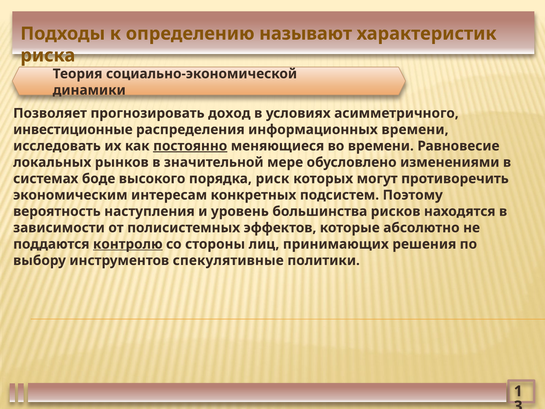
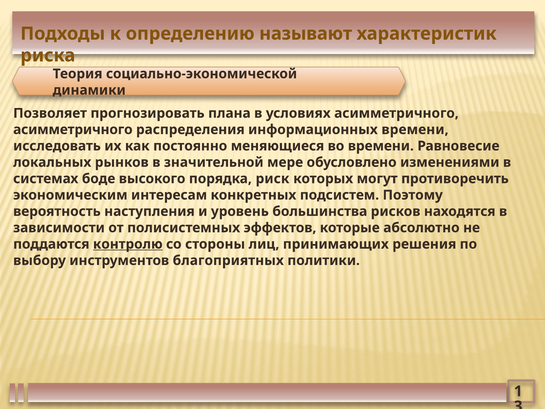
доход: доход -> плана
инвестиционные at (73, 130): инвестиционные -> асимметричного
постоянно underline: present -> none
спекулятивные: спекулятивные -> благоприятных
